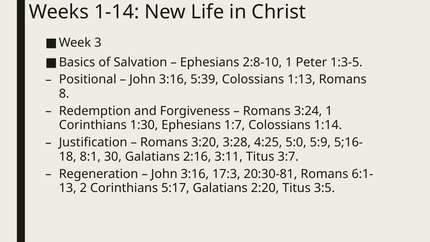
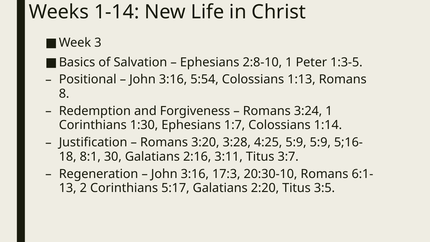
5:39: 5:39 -> 5:54
4:25 5:0: 5:0 -> 5:9
20:30-81: 20:30-81 -> 20:30-10
